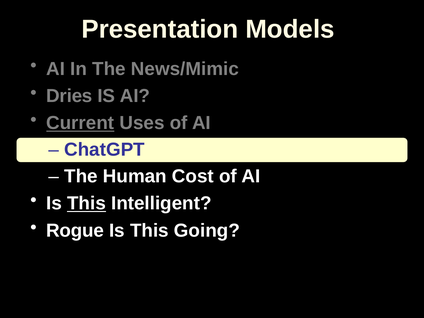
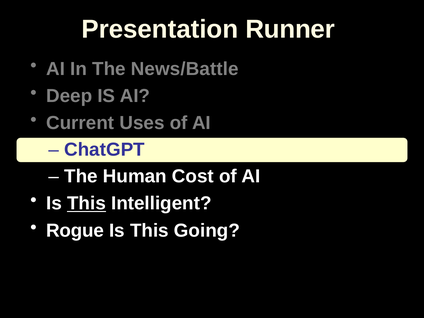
Models: Models -> Runner
News/Mimic: News/Mimic -> News/Battle
Dries: Dries -> Deep
Current underline: present -> none
